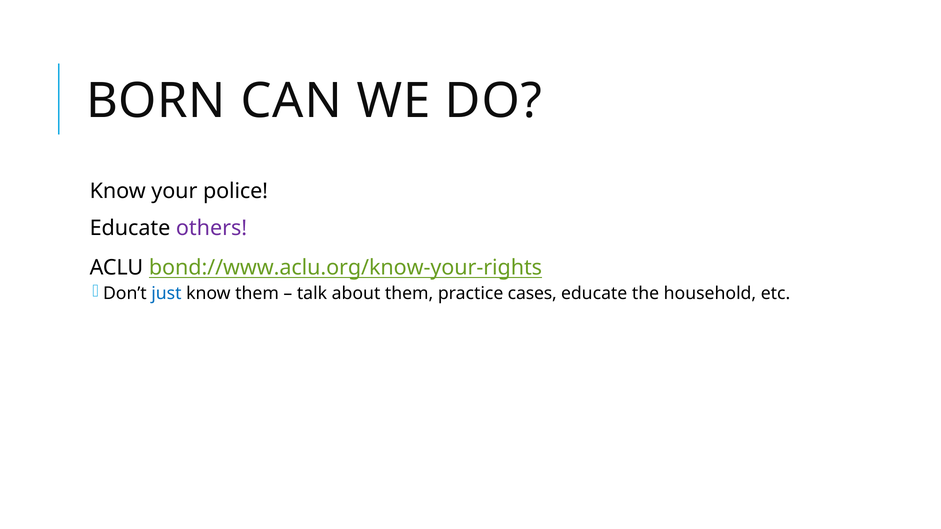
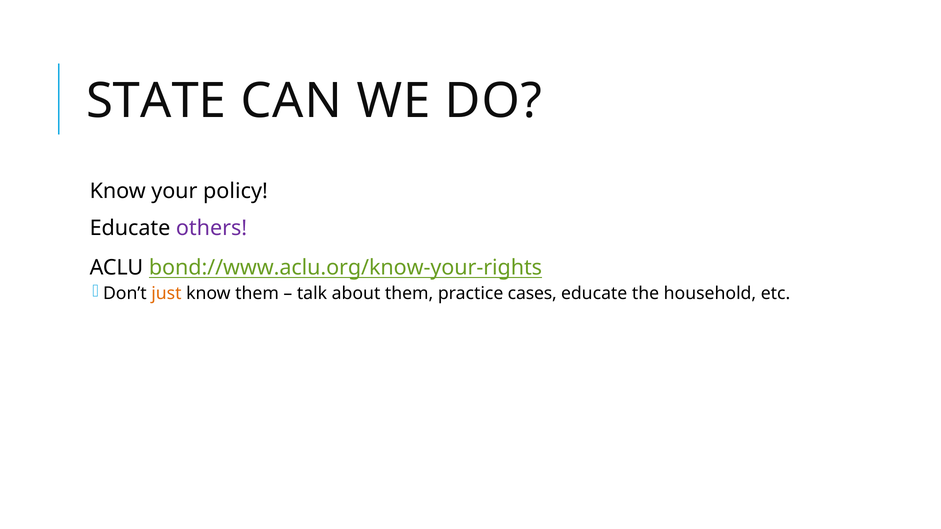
BORN: BORN -> STATE
police: police -> policy
just colour: blue -> orange
